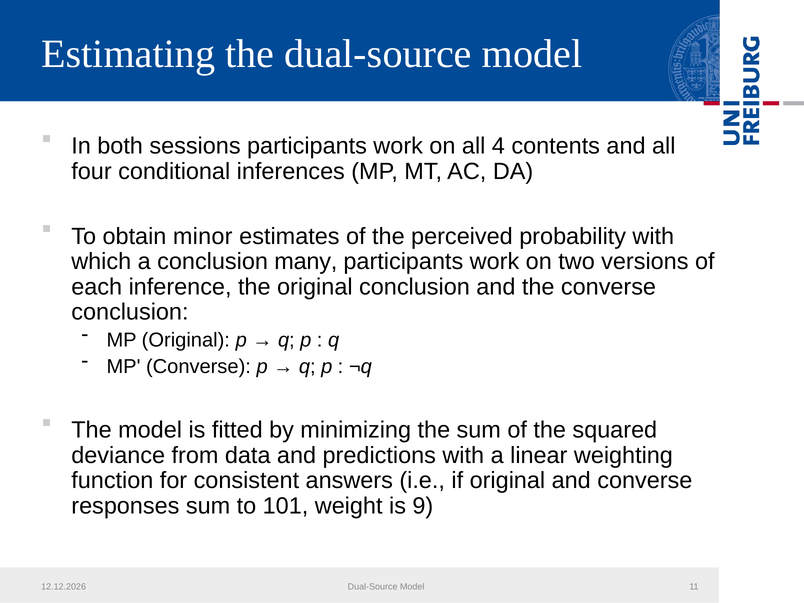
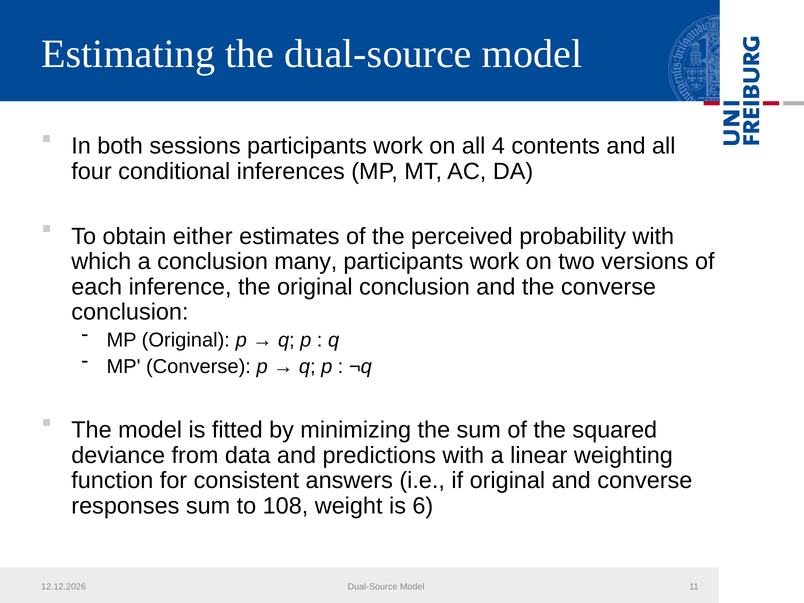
minor: minor -> either
101: 101 -> 108
9: 9 -> 6
